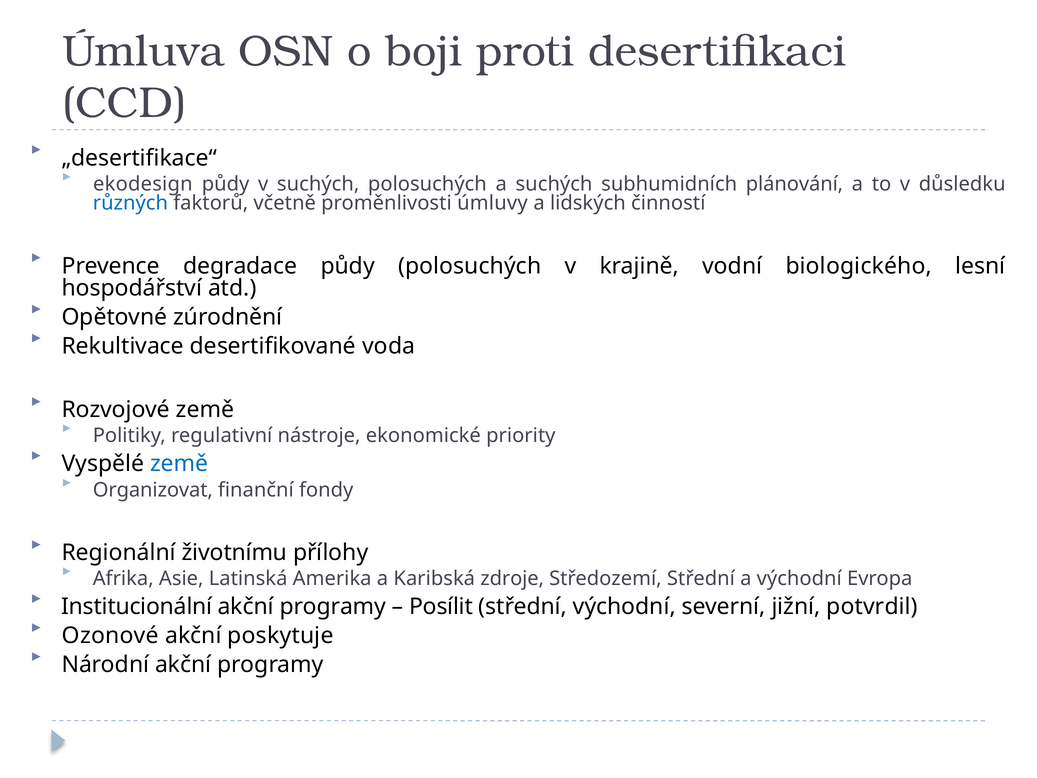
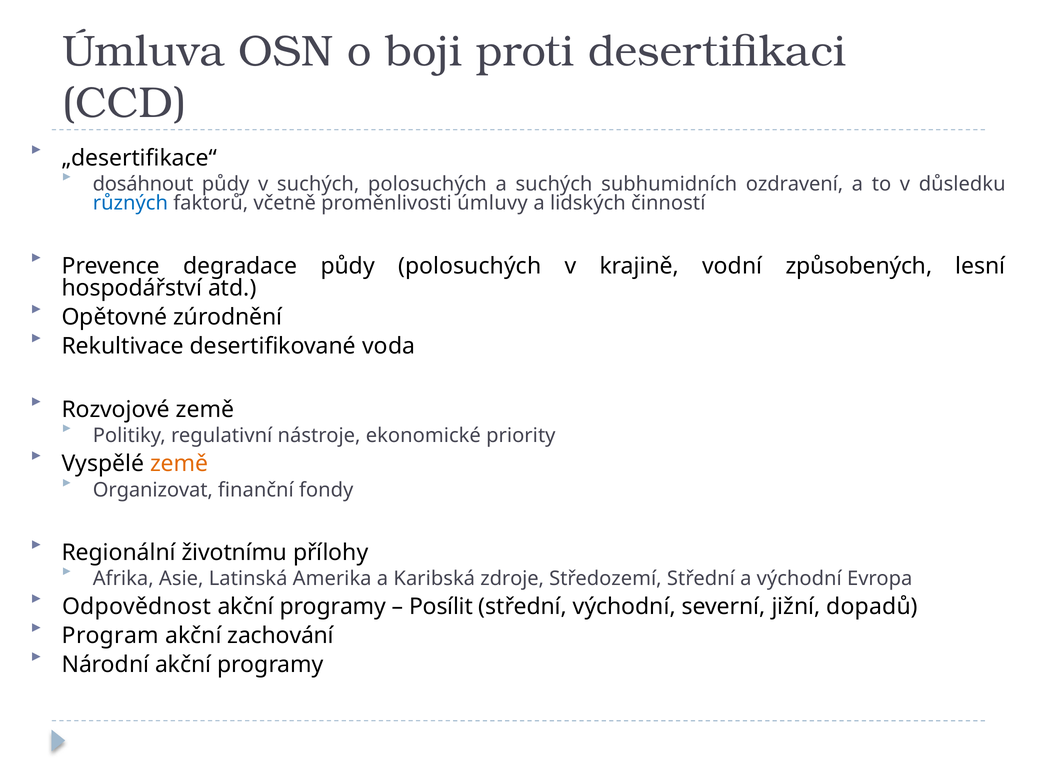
ekodesign: ekodesign -> dosáhnout
plánování: plánování -> ozdravení
biologického: biologického -> způsobených
země at (179, 464) colour: blue -> orange
Institucionální: Institucionální -> Odpovědnost
potvrdil: potvrdil -> dopadů
Ozonové: Ozonové -> Program
poskytuje: poskytuje -> zachování
